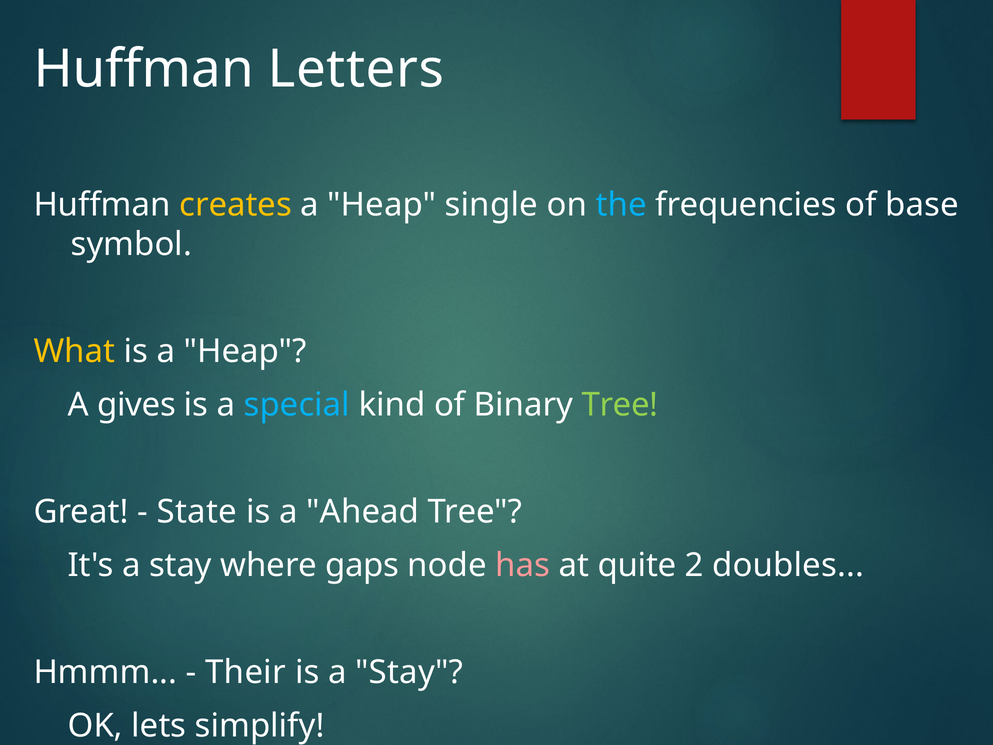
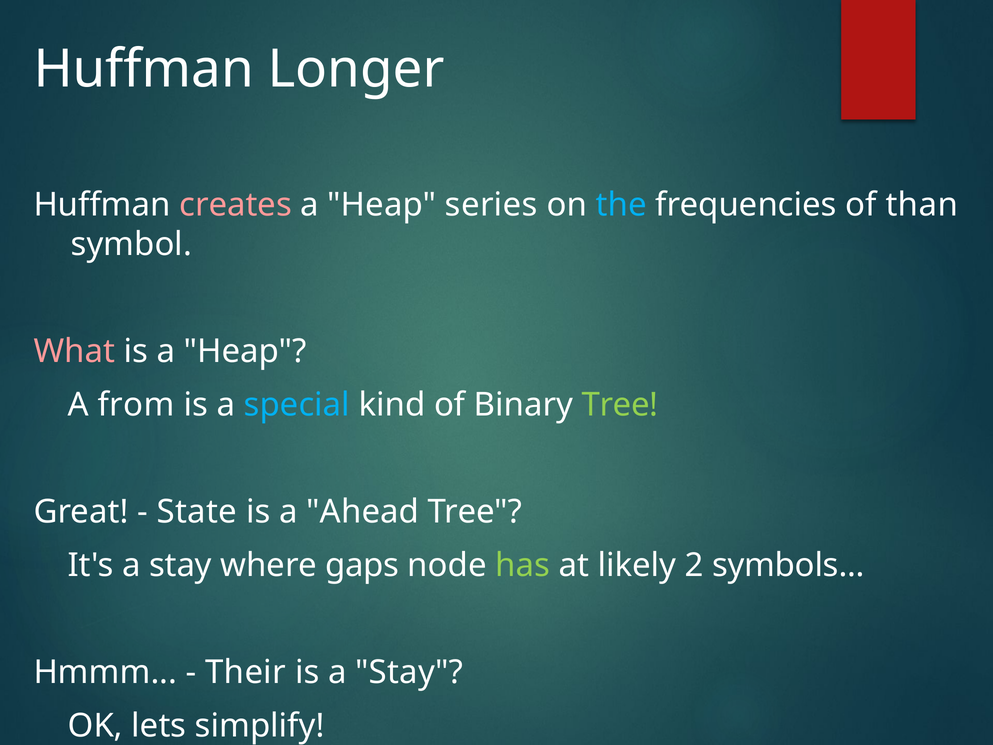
Letters: Letters -> Longer
creates colour: yellow -> pink
single: single -> series
base: base -> than
What colour: yellow -> pink
gives: gives -> from
has colour: pink -> light green
quite: quite -> likely
doubles: doubles -> symbols
